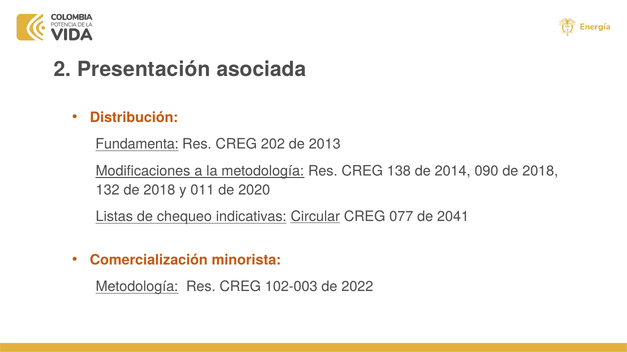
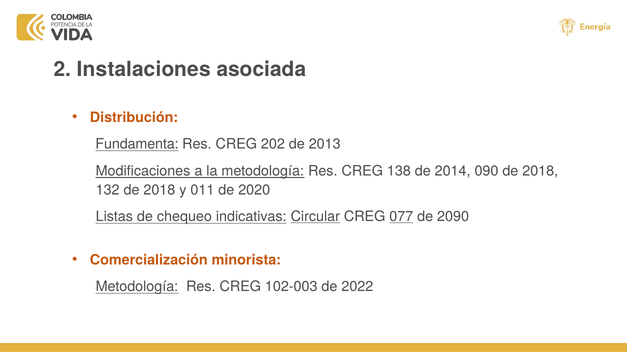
Presentación: Presentación -> Instalaciones
077 underline: none -> present
2041: 2041 -> 2090
